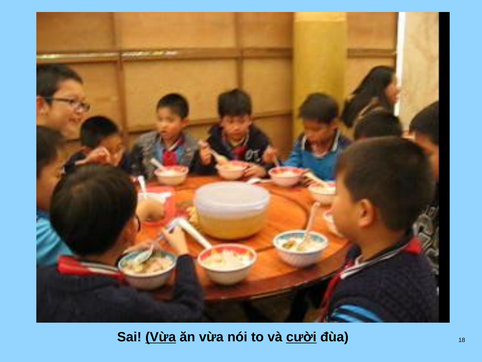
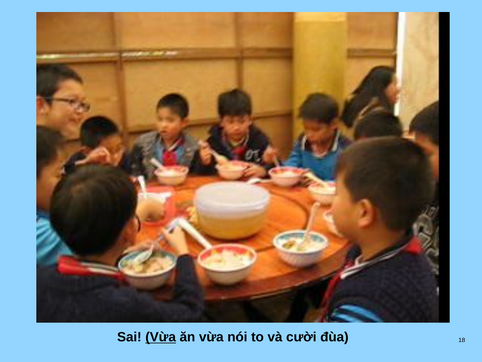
cười underline: present -> none
